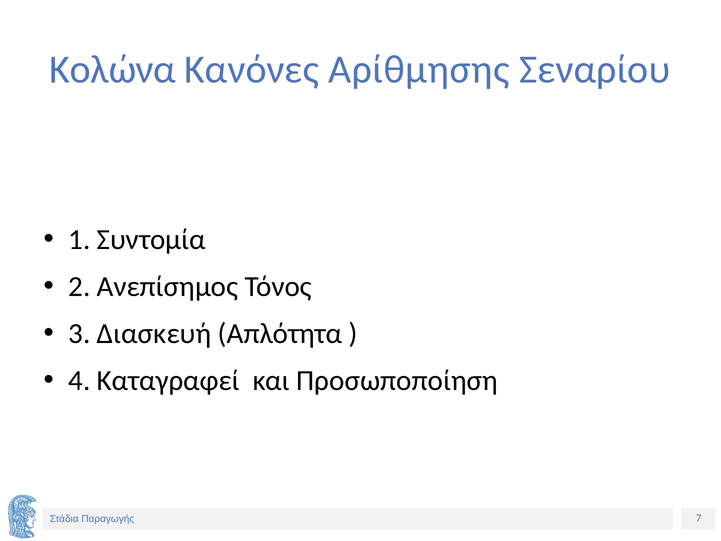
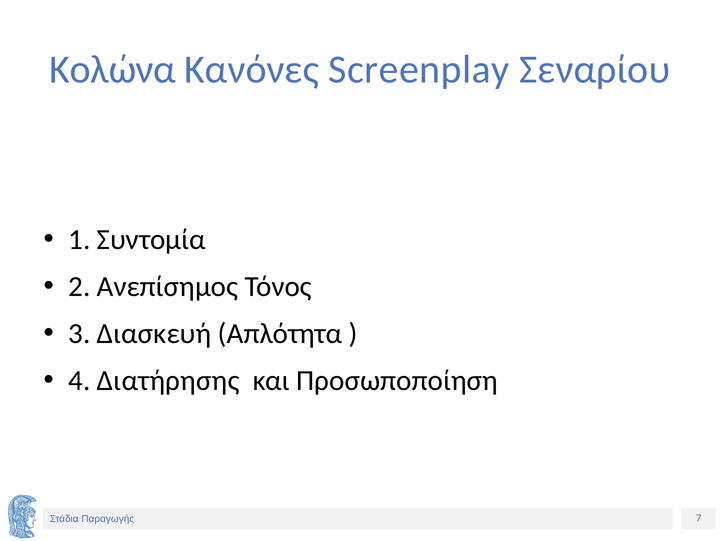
Αρίθμησης: Αρίθμησης -> Screenplay
Καταγραφεί: Καταγραφεί -> Διατήρησης
